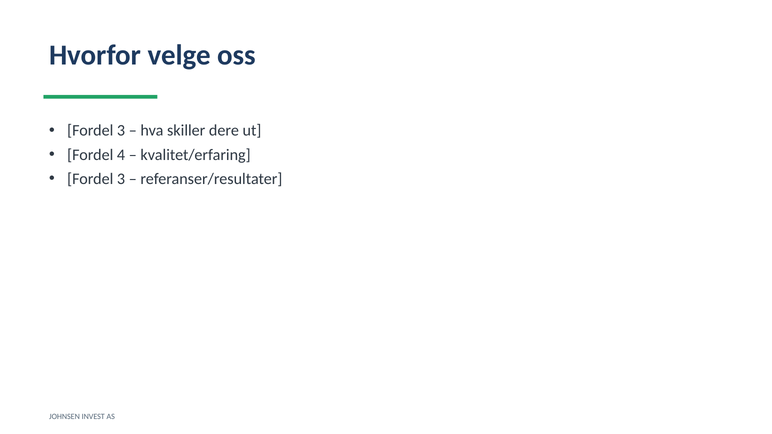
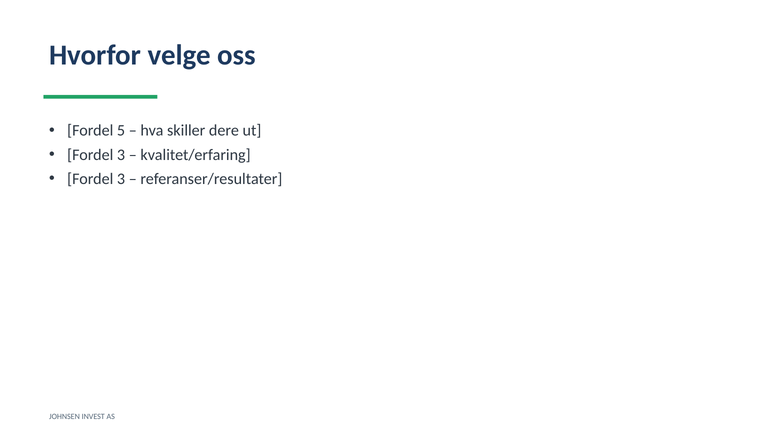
3 at (121, 131): 3 -> 5
4 at (121, 155): 4 -> 3
